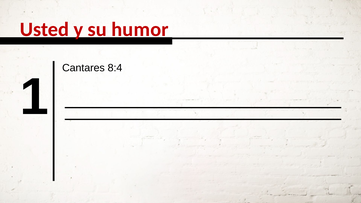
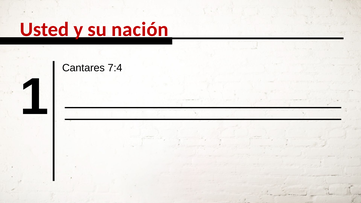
humor: humor -> nación
8:4: 8:4 -> 7:4
